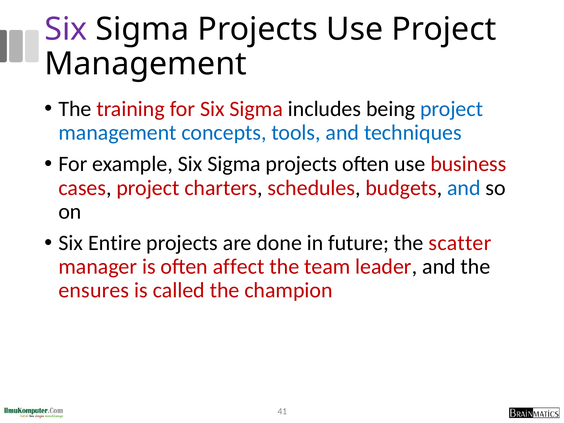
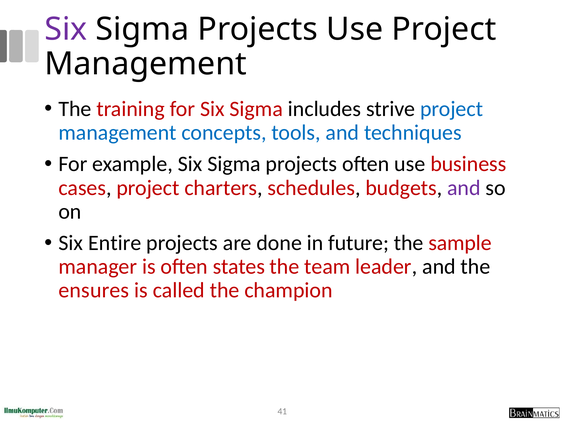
being: being -> strive
and at (464, 188) colour: blue -> purple
scatter: scatter -> sample
affect: affect -> states
